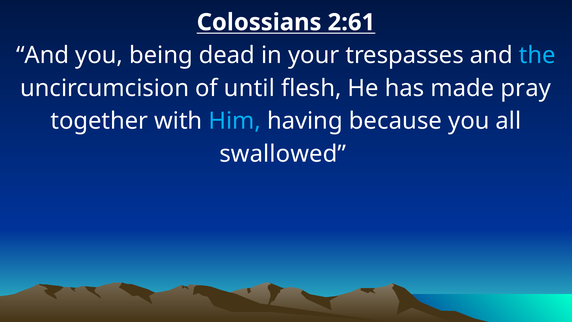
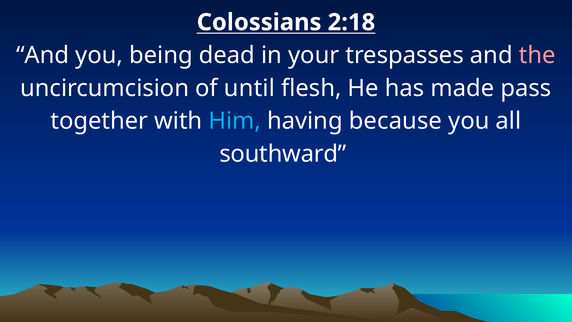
2:61: 2:61 -> 2:18
the colour: light blue -> pink
pray: pray -> pass
swallowed: swallowed -> southward
